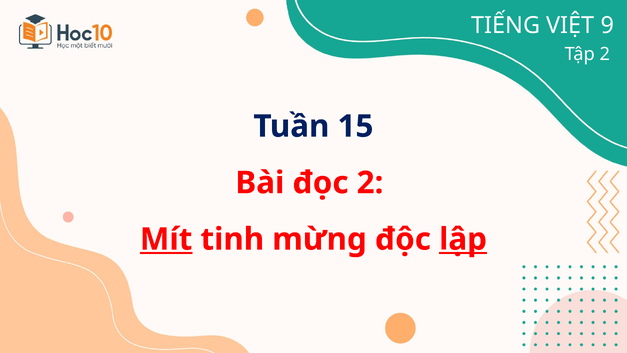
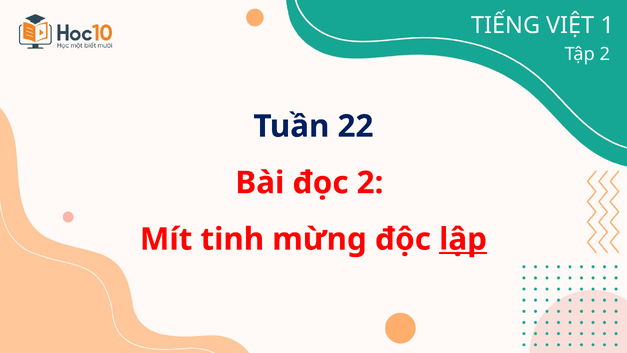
9: 9 -> 1
15: 15 -> 22
Mít underline: present -> none
